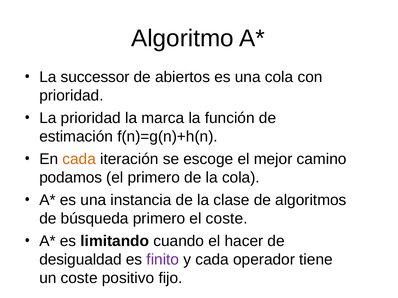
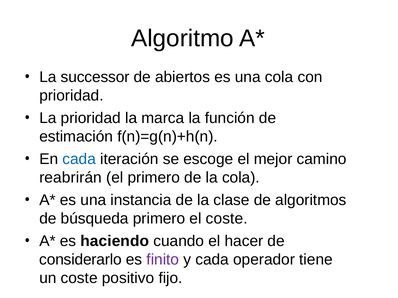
cada at (79, 159) colour: orange -> blue
podamos: podamos -> reabrirán
limitando: limitando -> haciendo
desigualdad: desigualdad -> considerarlo
